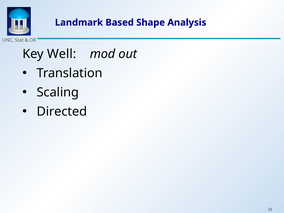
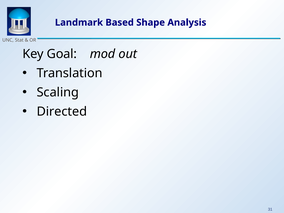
Well: Well -> Goal
